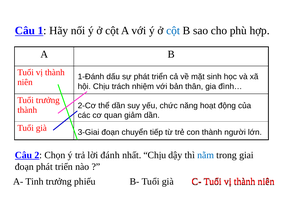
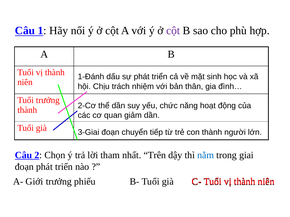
cột at (173, 31) colour: blue -> purple
đánh: đánh -> tham
nhất Chịu: Chịu -> Trên
Tinh: Tinh -> Giới
